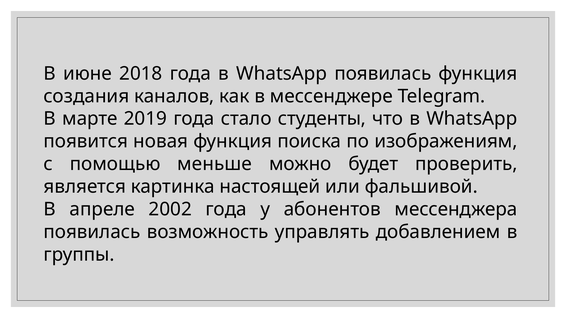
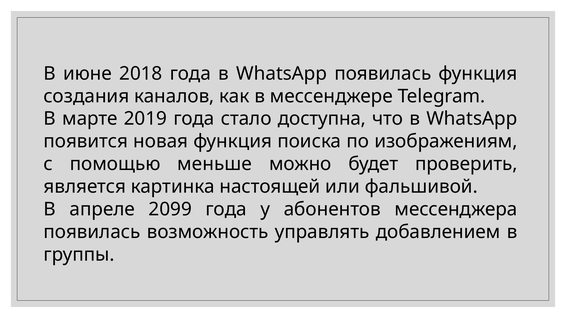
студенты: студенты -> доступна
2002: 2002 -> 2099
